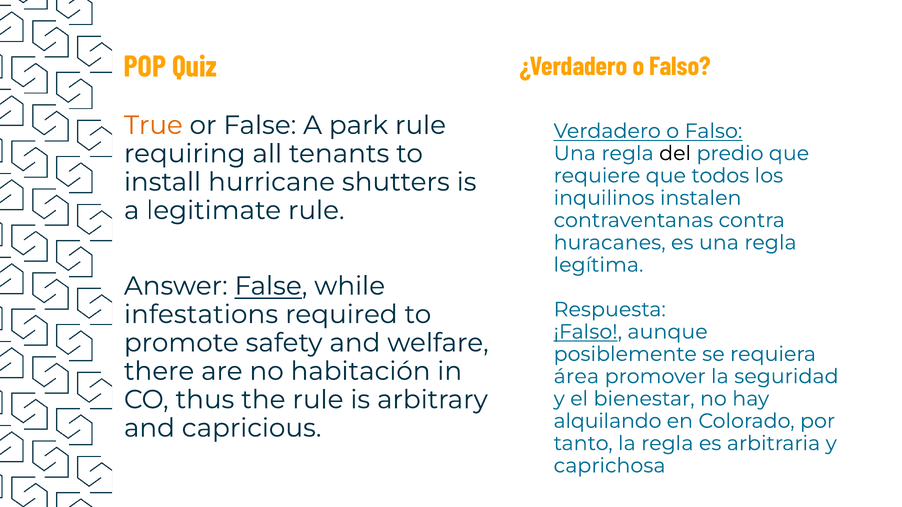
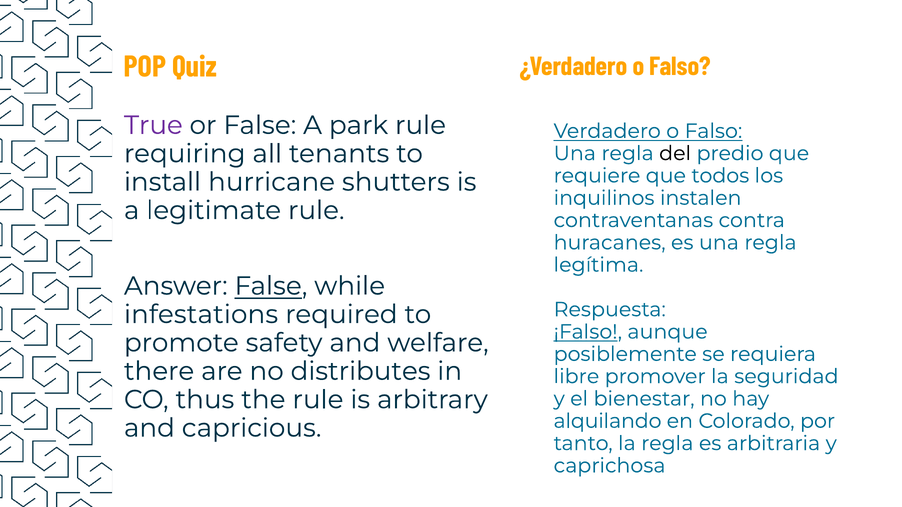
True colour: orange -> purple
habitación: habitación -> distributes
área: área -> libre
